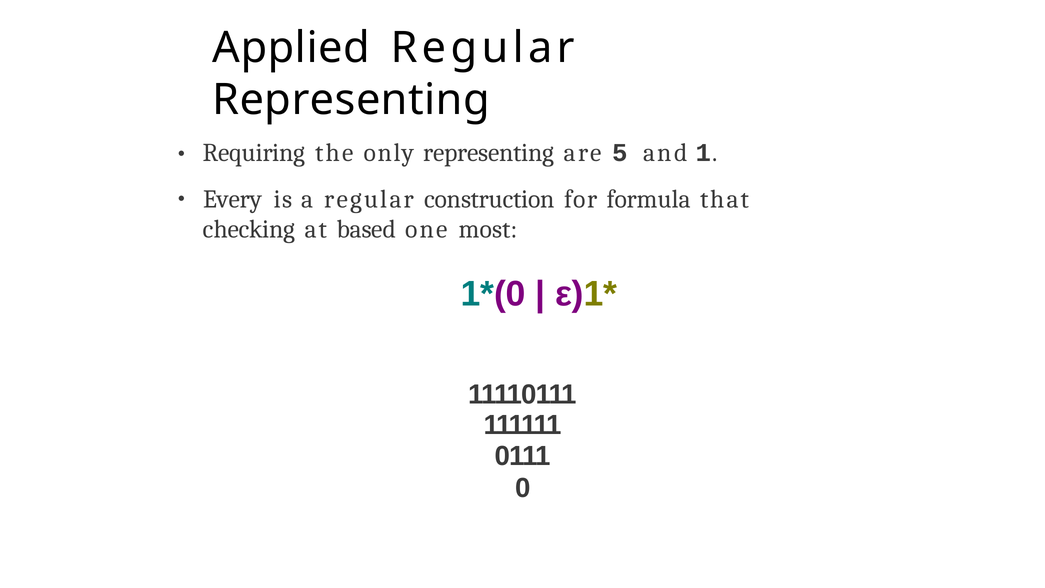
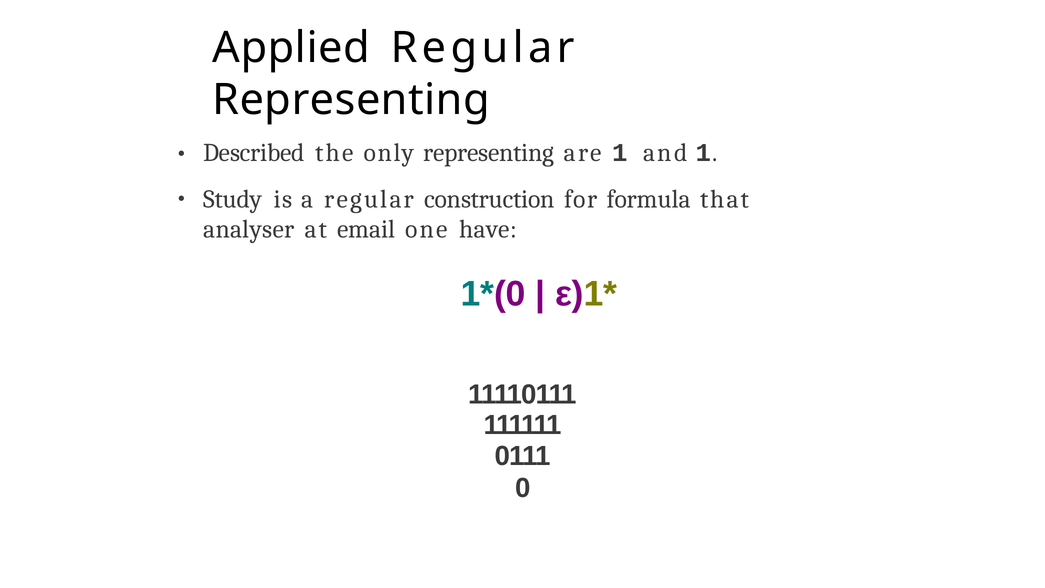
Requiring: Requiring -> Described
are 5: 5 -> 1
Every: Every -> Study
checking: checking -> analyser
based: based -> email
most: most -> have
